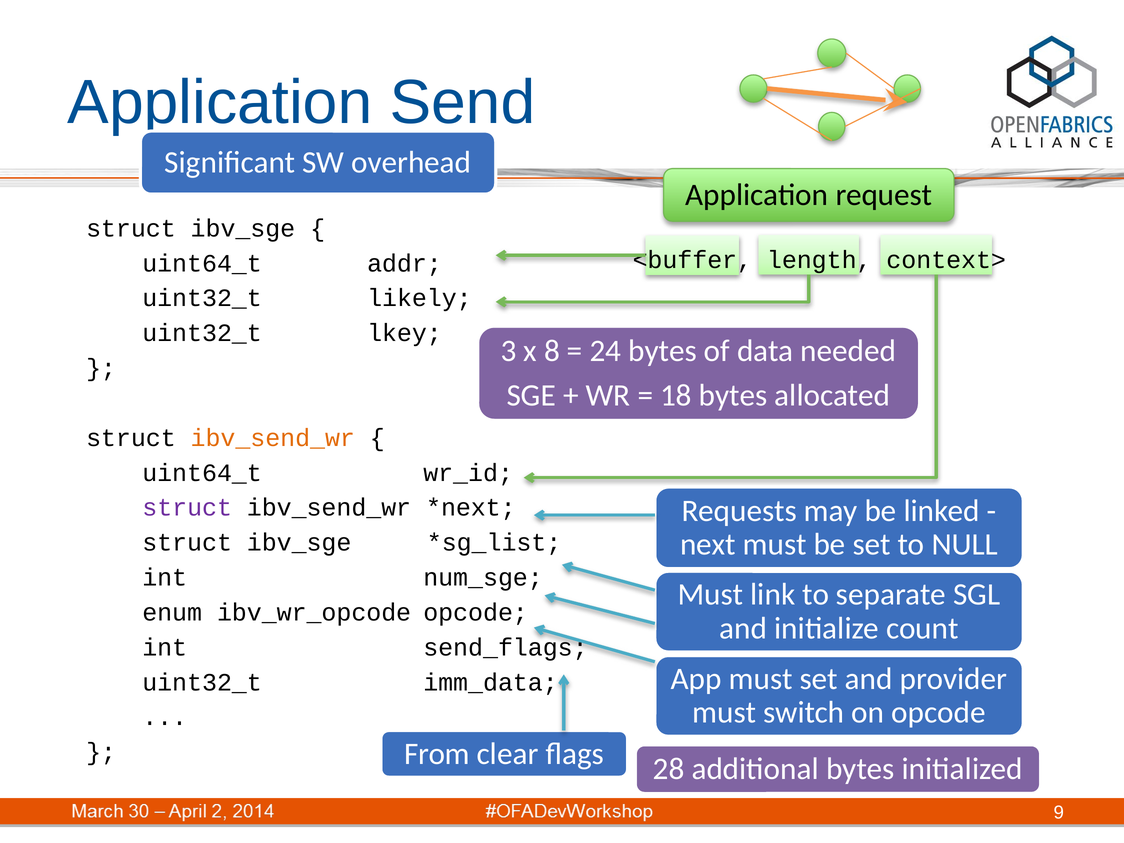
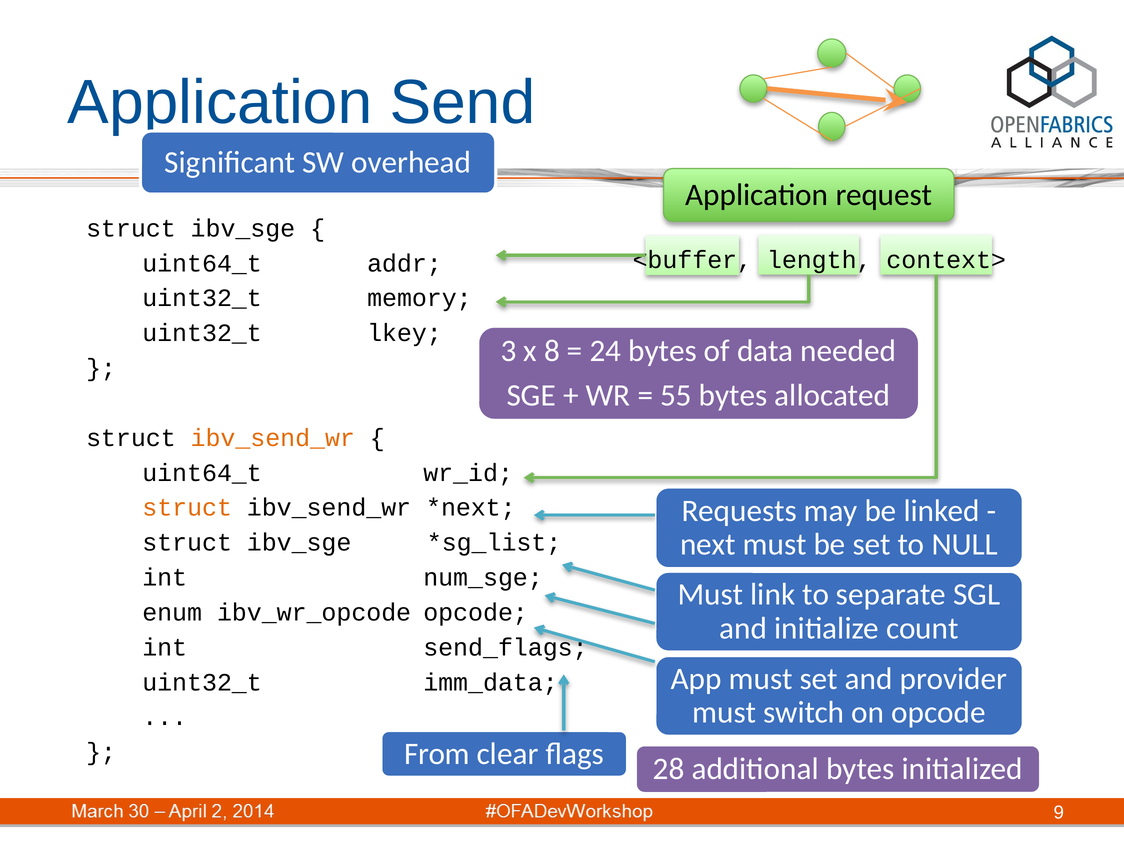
likely: likely -> memory
18: 18 -> 55
struct at (187, 508) colour: purple -> orange
